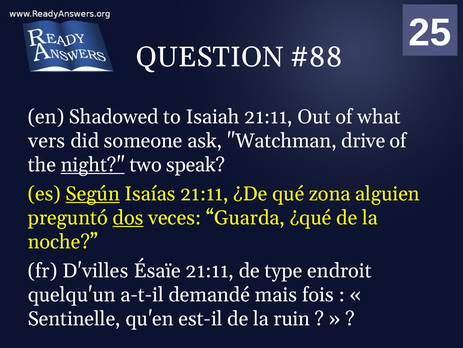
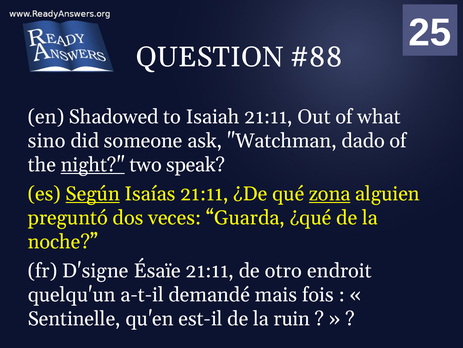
vers: vers -> sino
drive: drive -> dado
zona underline: none -> present
dos underline: present -> none
D'villes: D'villes -> D'signe
type: type -> otro
